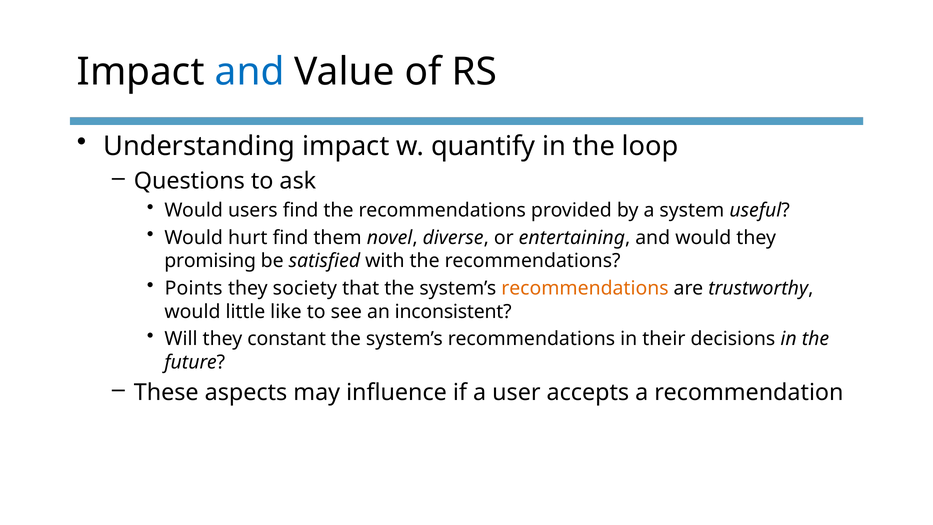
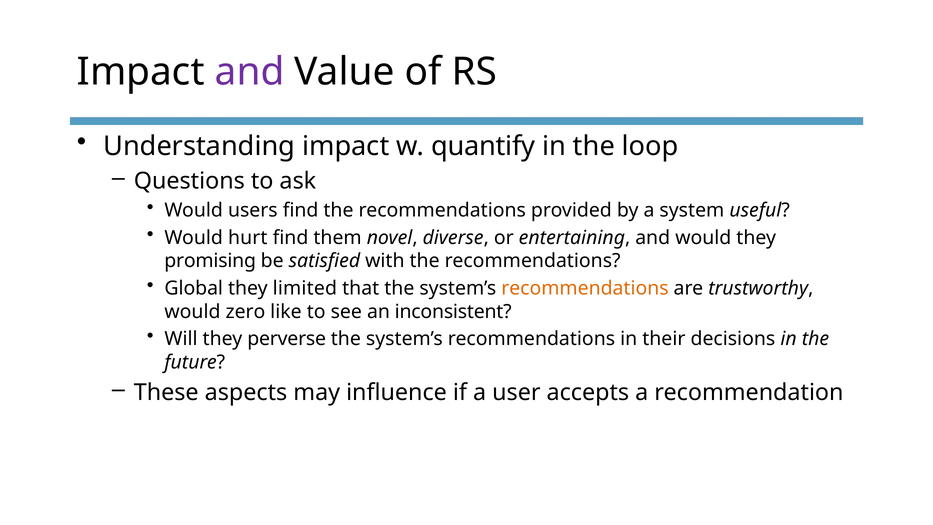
and at (250, 72) colour: blue -> purple
Points: Points -> Global
society: society -> limited
little: little -> zero
constant: constant -> perverse
